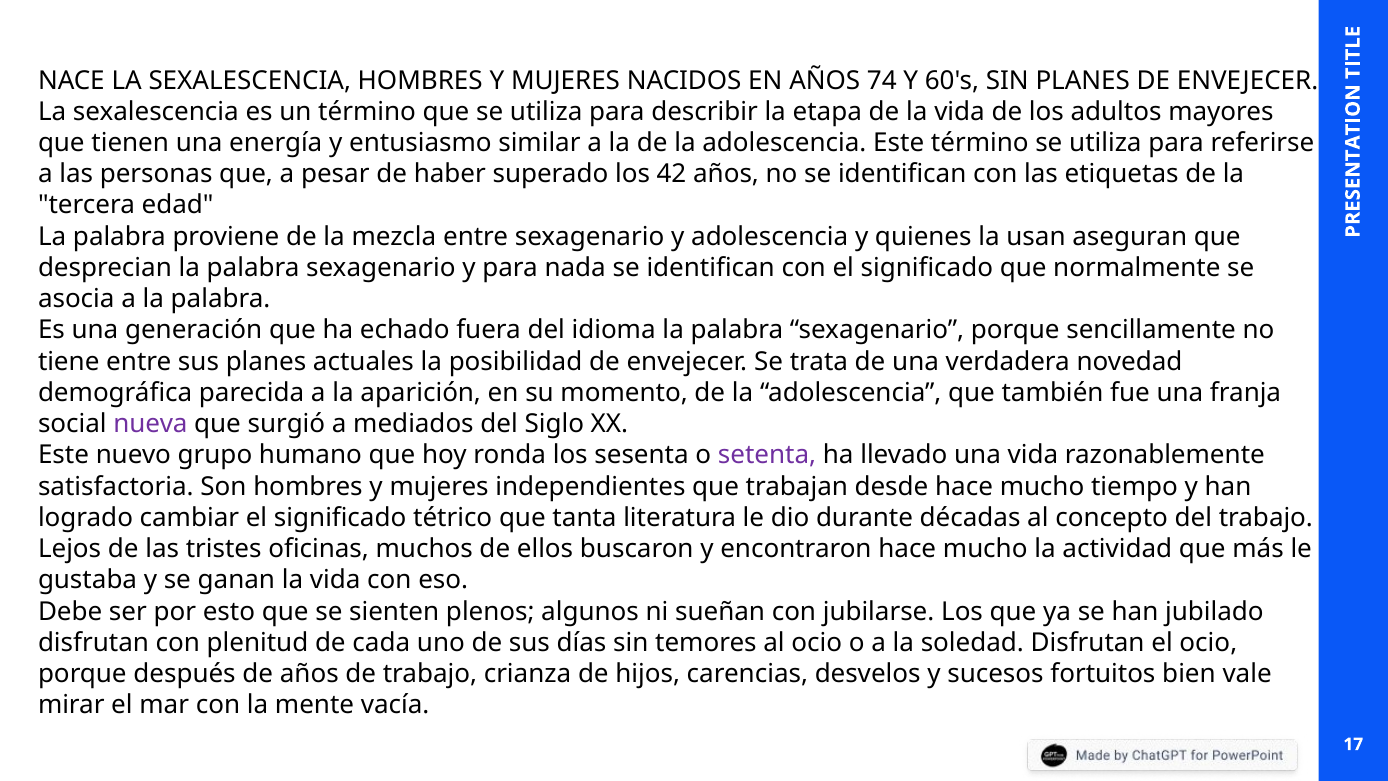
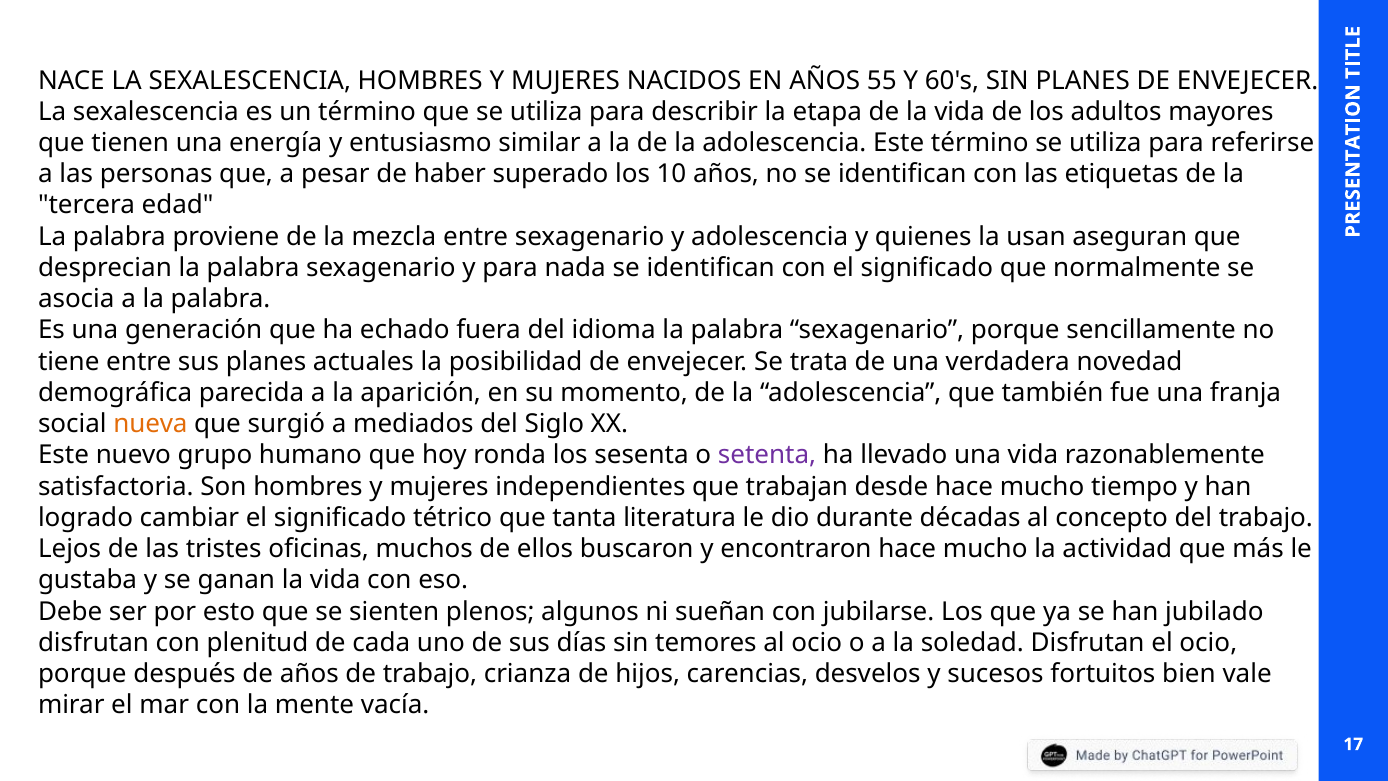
74: 74 -> 55
42: 42 -> 10
nueva colour: purple -> orange
